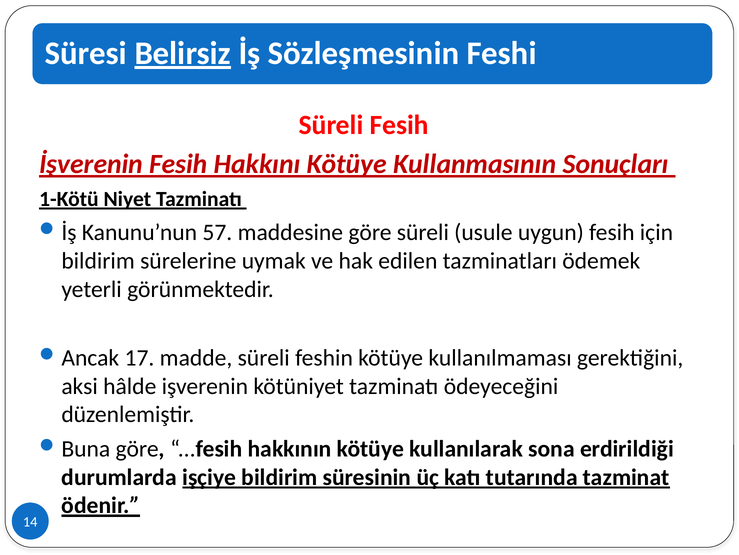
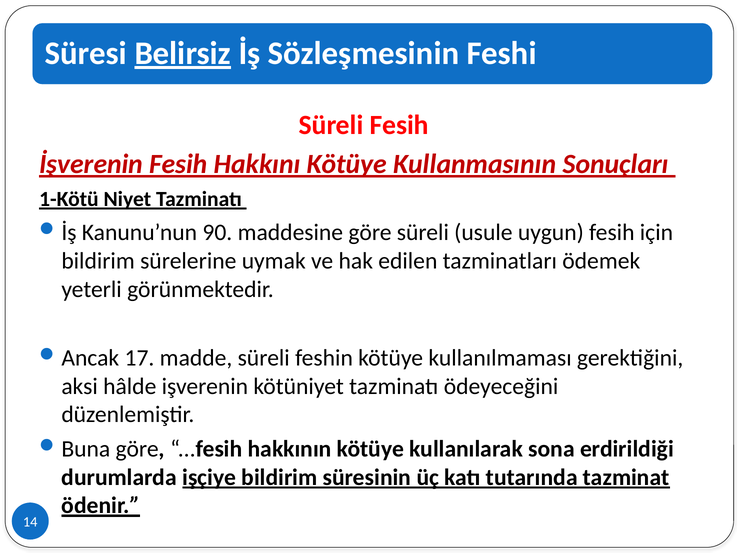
57: 57 -> 90
